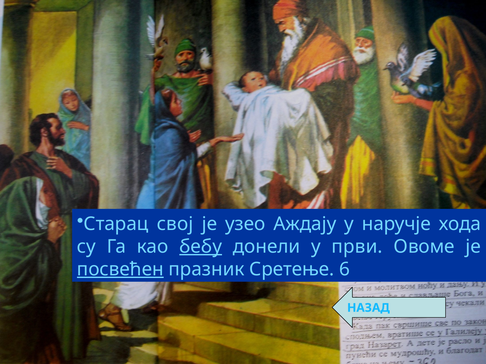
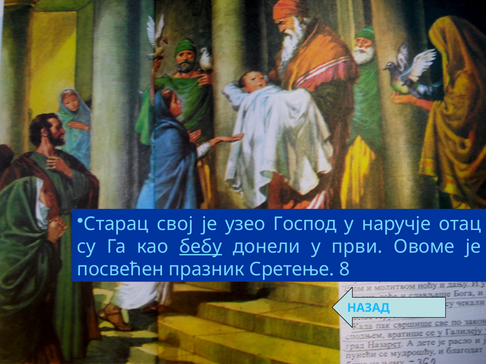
Аждају: Аждају -> Господ
хода: хода -> отац
посвећен underline: present -> none
6: 6 -> 8
